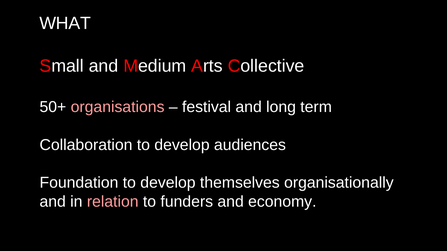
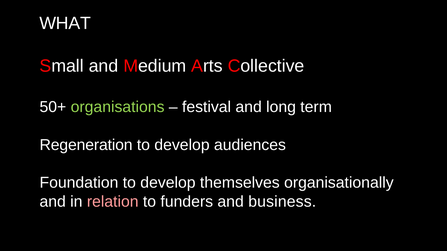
organisations colour: pink -> light green
Collaboration: Collaboration -> Regeneration
economy: economy -> business
